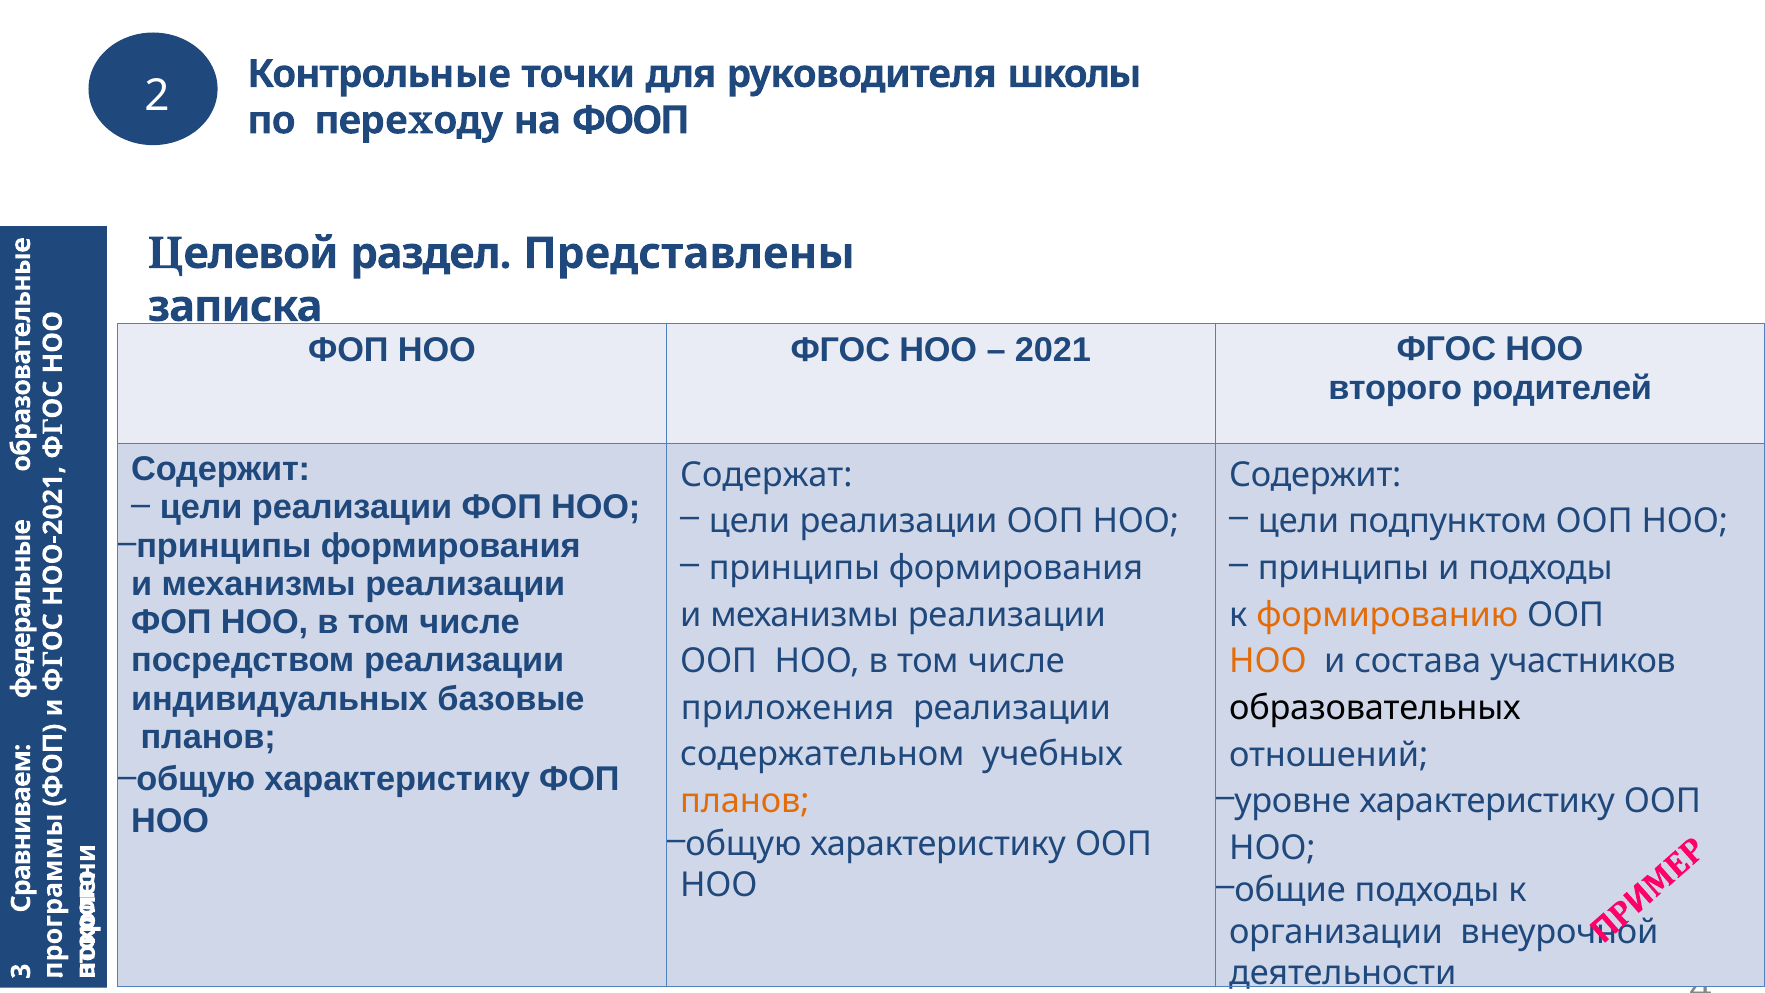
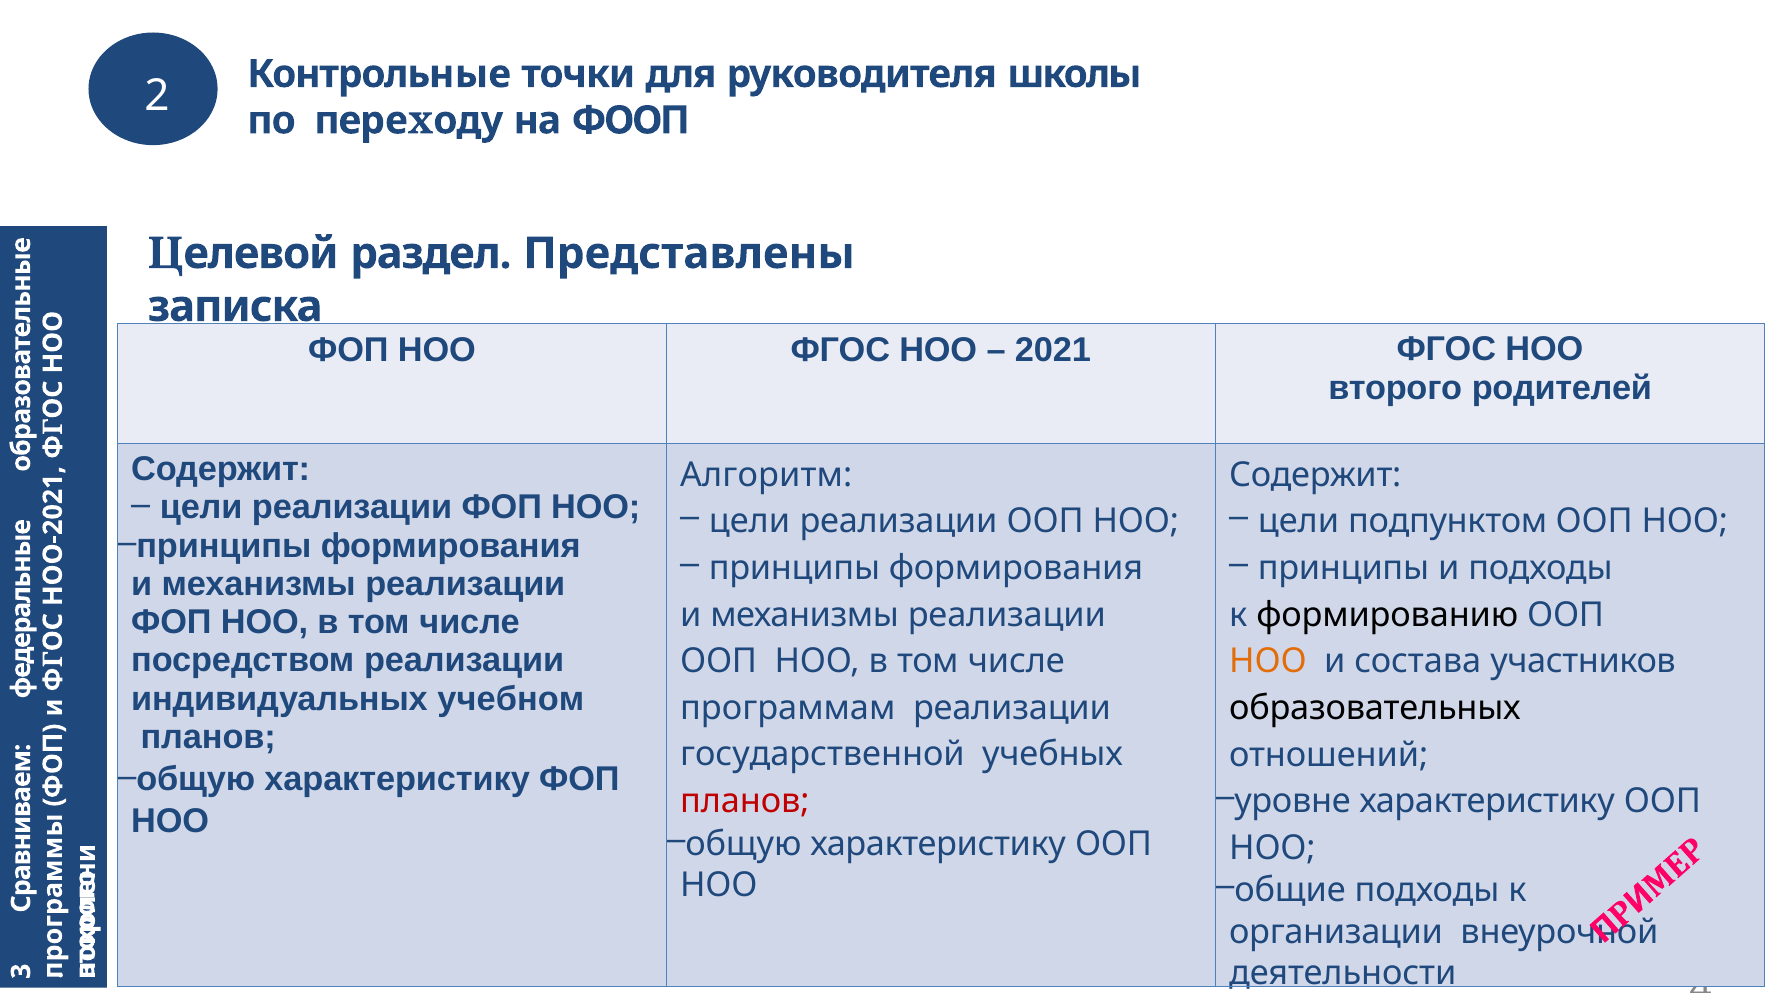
Содержат: Содержат -> Алгоритм
формированию colour: orange -> black
базовые: базовые -> учебном
приложения: приложения -> программам
содержательном: содержательном -> государственной
планов at (745, 801) colour: orange -> red
